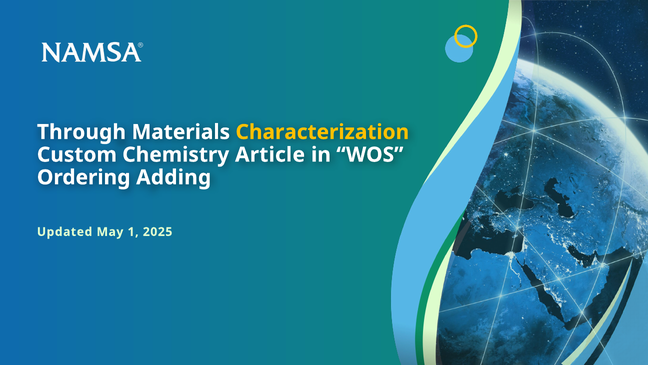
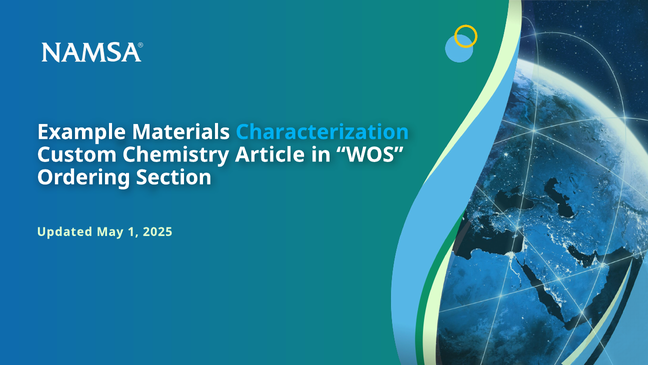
Through: Through -> Example
Characterization colour: yellow -> light blue
Adding: Adding -> Section
